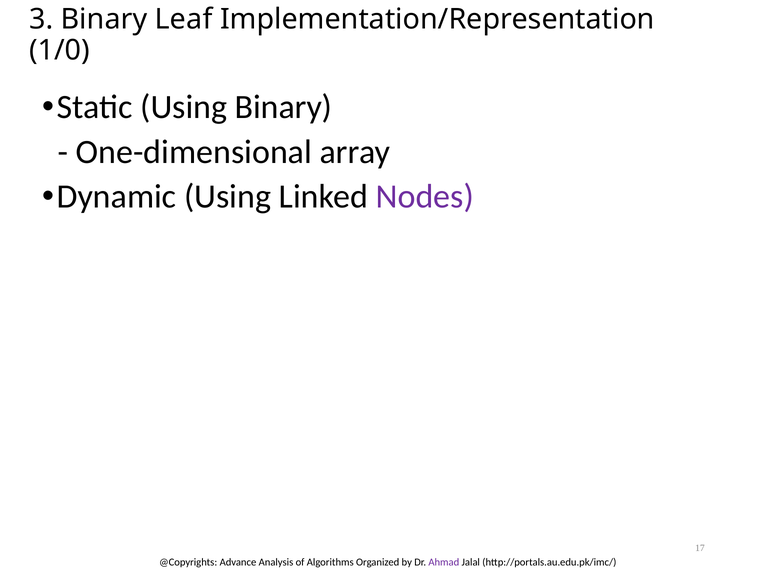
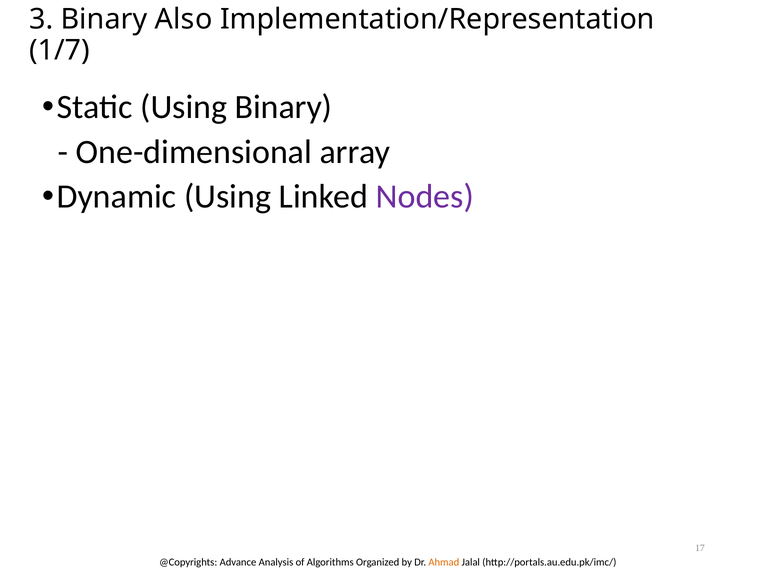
Leaf: Leaf -> Also
1/0: 1/0 -> 1/7
Ahmad colour: purple -> orange
